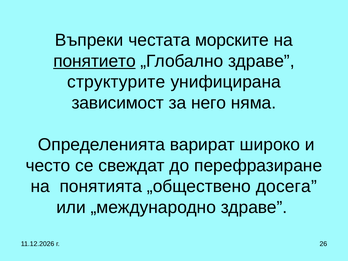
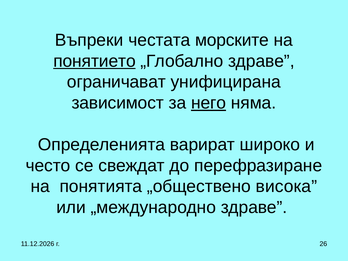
структурите: структурите -> ограничават
него underline: none -> present
досега: досега -> висока
